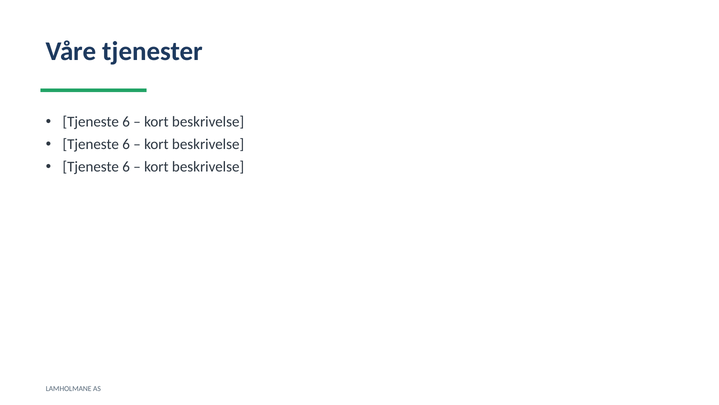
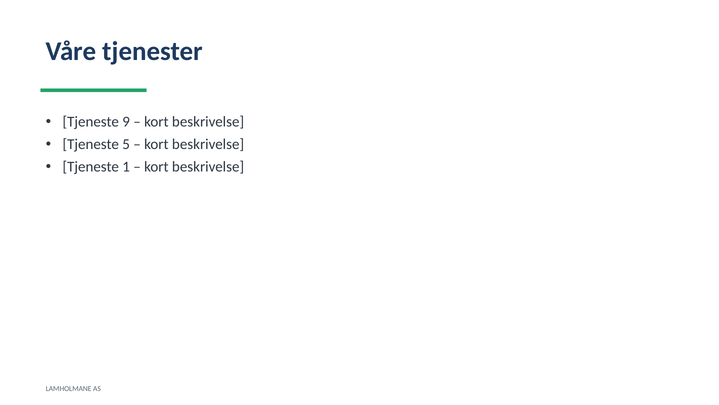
6 at (126, 122): 6 -> 9
6 at (126, 144): 6 -> 5
6 at (126, 167): 6 -> 1
